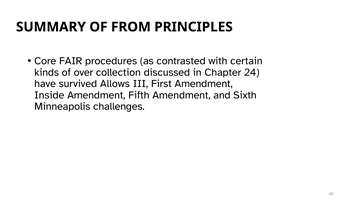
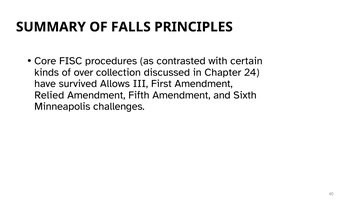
FROM: FROM -> FALLS
FAIR: FAIR -> FISC
Inside: Inside -> Relied
